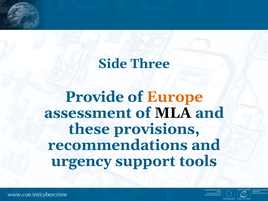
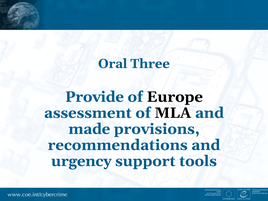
Side: Side -> Oral
Europe colour: orange -> black
these: these -> made
